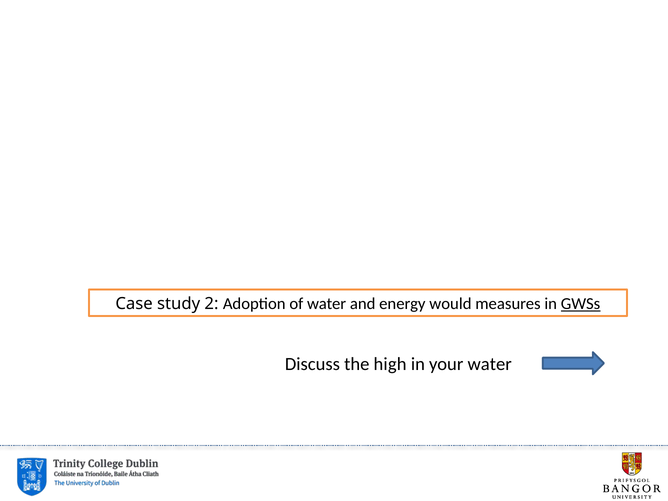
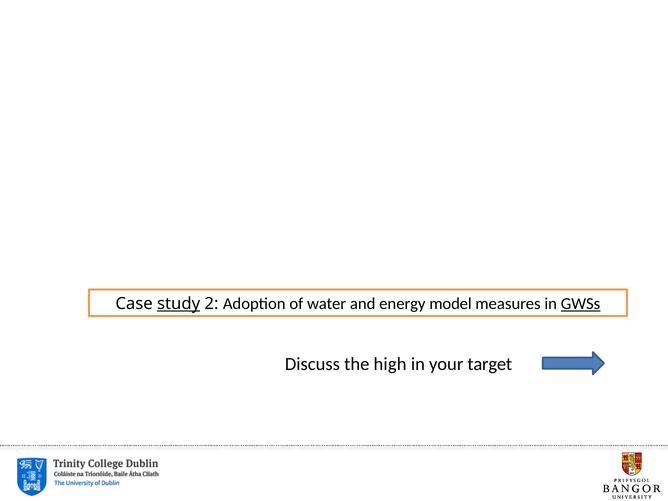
study underline: none -> present
would: would -> model
your water: water -> target
